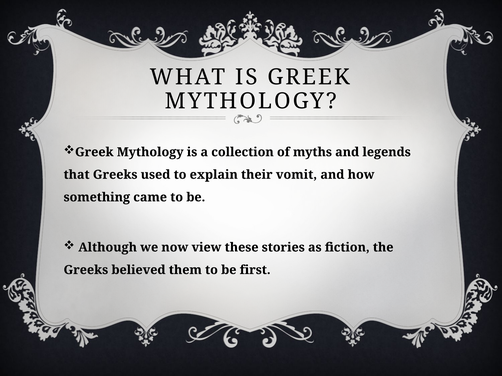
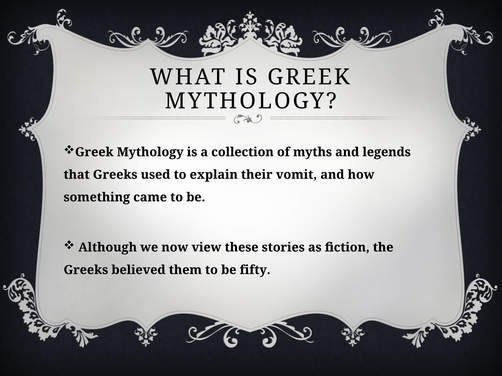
first: first -> fifty
